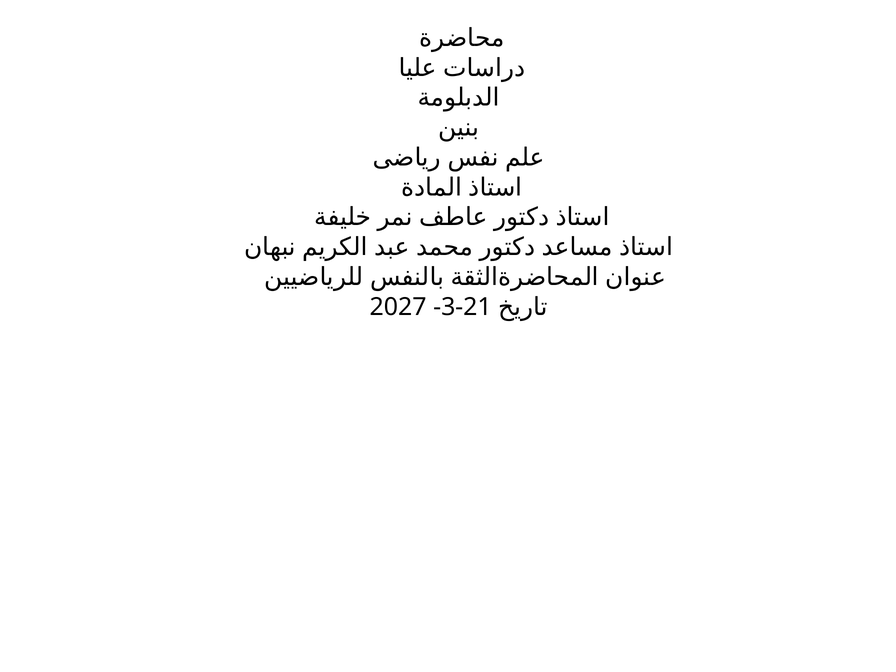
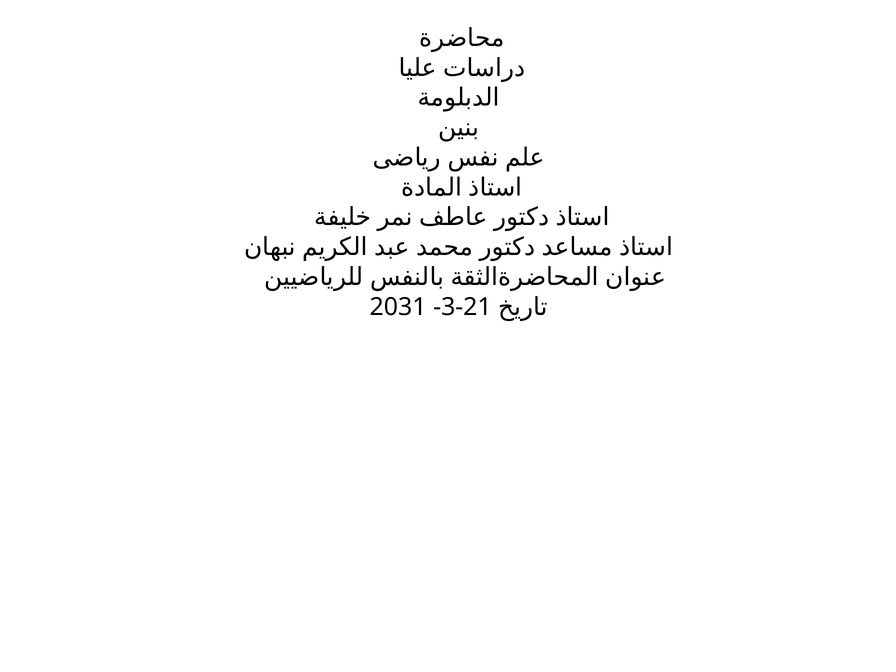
2027: 2027 -> 2031
